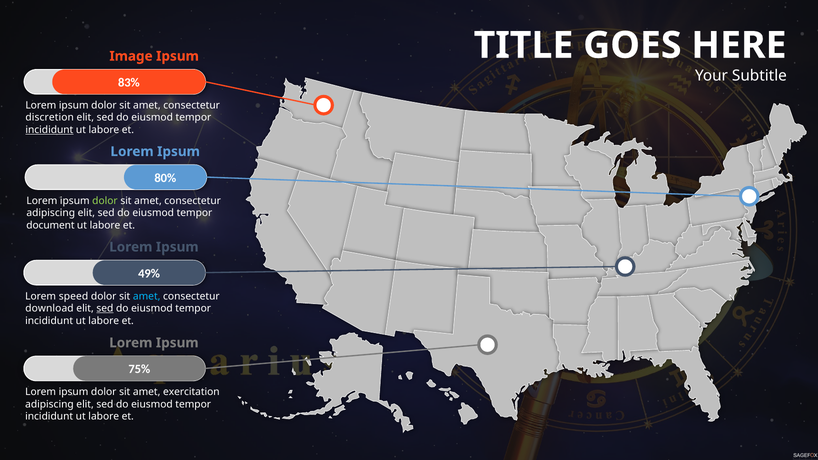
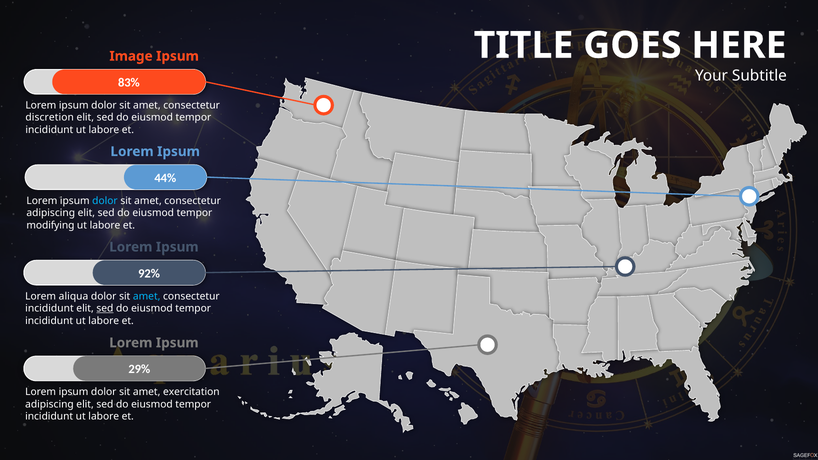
incididunt at (49, 130) underline: present -> none
80%: 80% -> 44%
dolor at (105, 201) colour: light green -> light blue
document: document -> modifying
49%: 49% -> 92%
speed: speed -> aliqua
download at (49, 309): download -> incididunt
75%: 75% -> 29%
